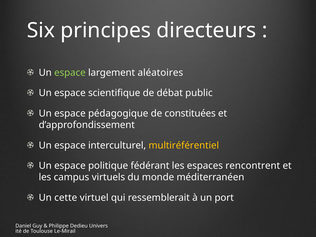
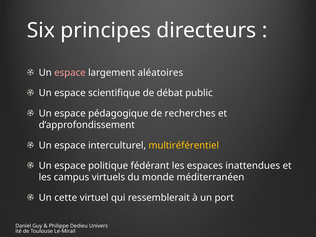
espace at (70, 73) colour: light green -> pink
constituées: constituées -> recherches
rencontrent: rencontrent -> inattendues
